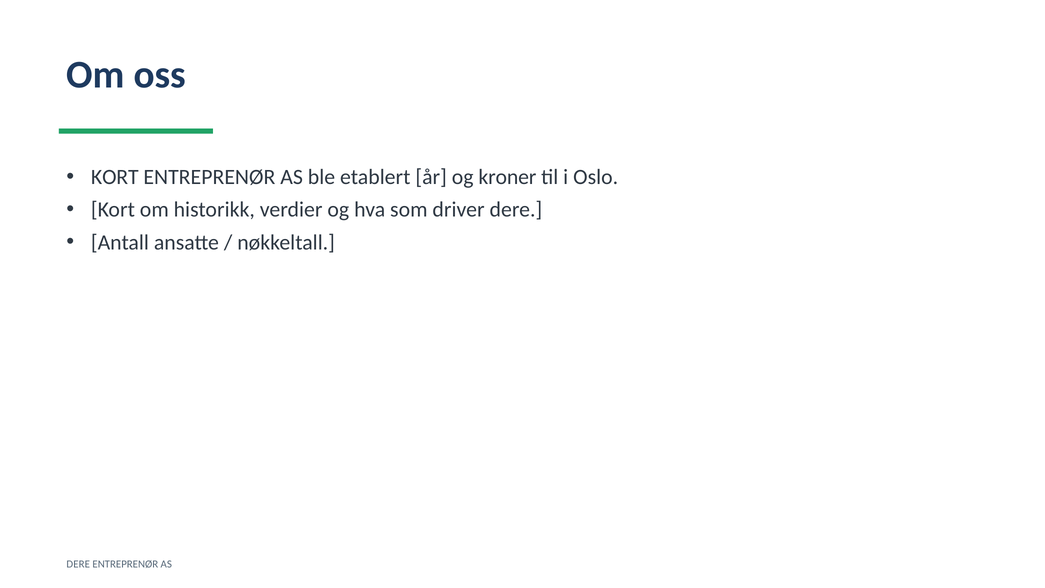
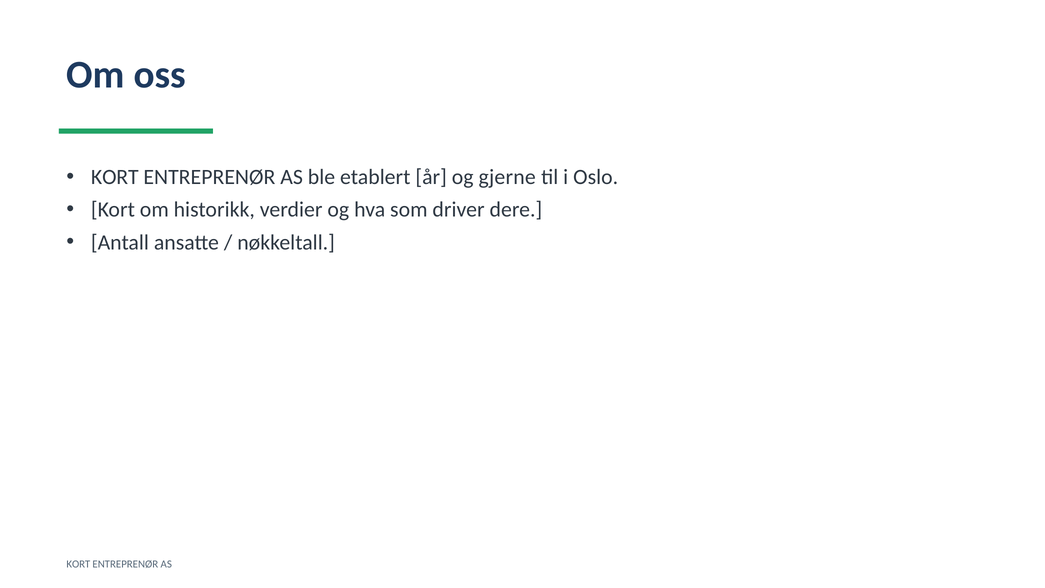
kroner: kroner -> gjerne
DERE at (78, 564): DERE -> KORT
